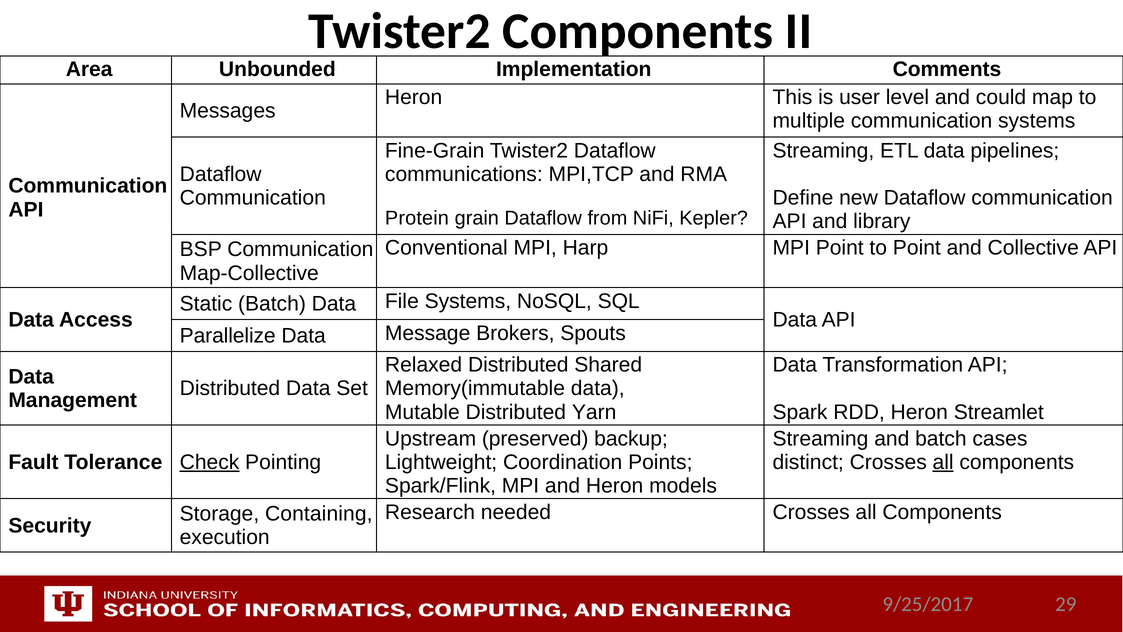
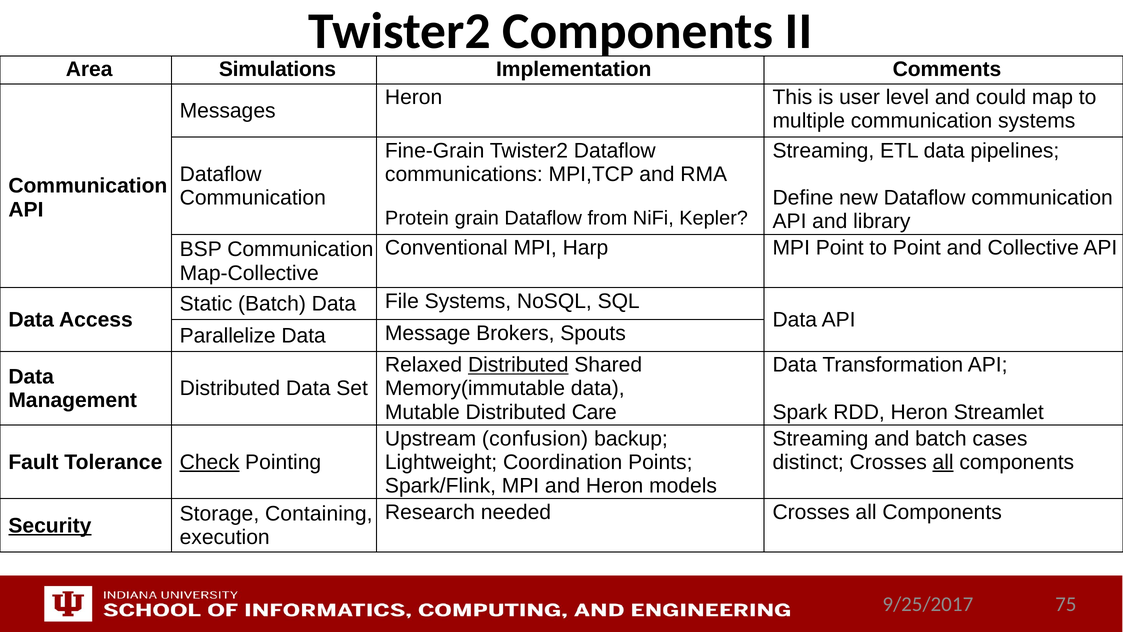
Unbounded: Unbounded -> Simulations
Distributed at (518, 365) underline: none -> present
Yarn: Yarn -> Care
preserved: preserved -> confusion
Security underline: none -> present
29: 29 -> 75
